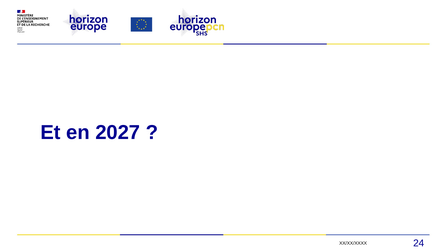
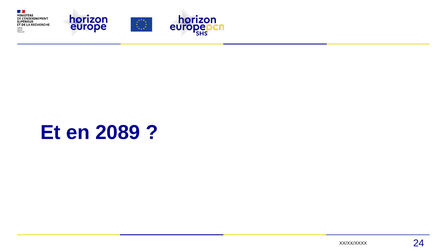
2027: 2027 -> 2089
